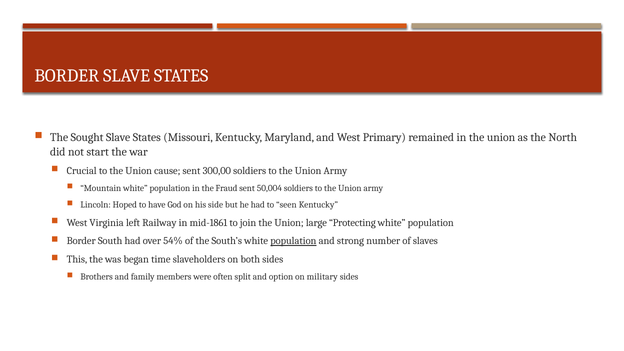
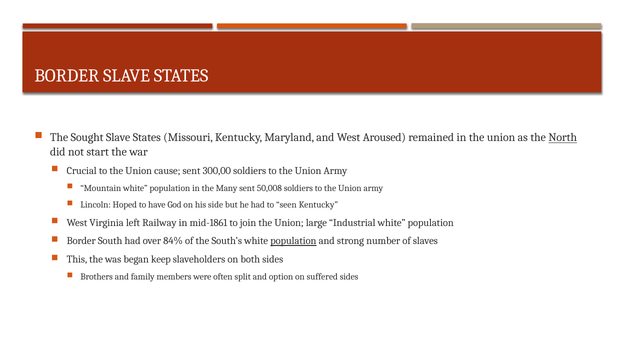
Primary: Primary -> Aroused
North underline: none -> present
Fraud: Fraud -> Many
50,004: 50,004 -> 50,008
Protecting: Protecting -> Industrial
54%: 54% -> 84%
time: time -> keep
military: military -> suffered
